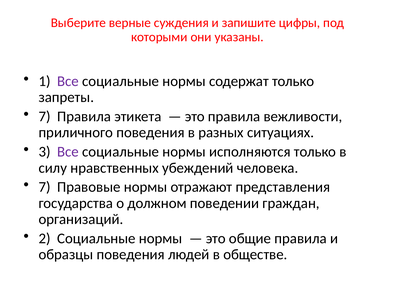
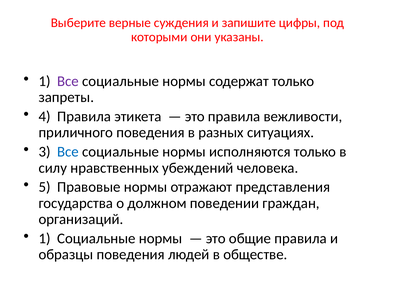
7 at (45, 116): 7 -> 4
Все at (68, 151) colour: purple -> blue
7 at (45, 187): 7 -> 5
2 at (45, 238): 2 -> 1
